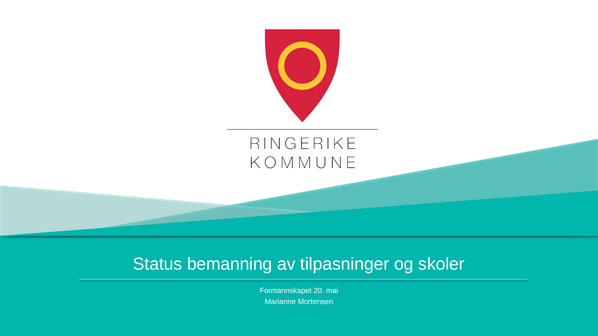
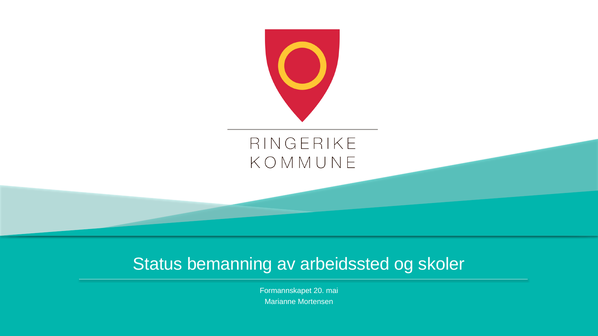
tilpasninger: tilpasninger -> arbeidssted
